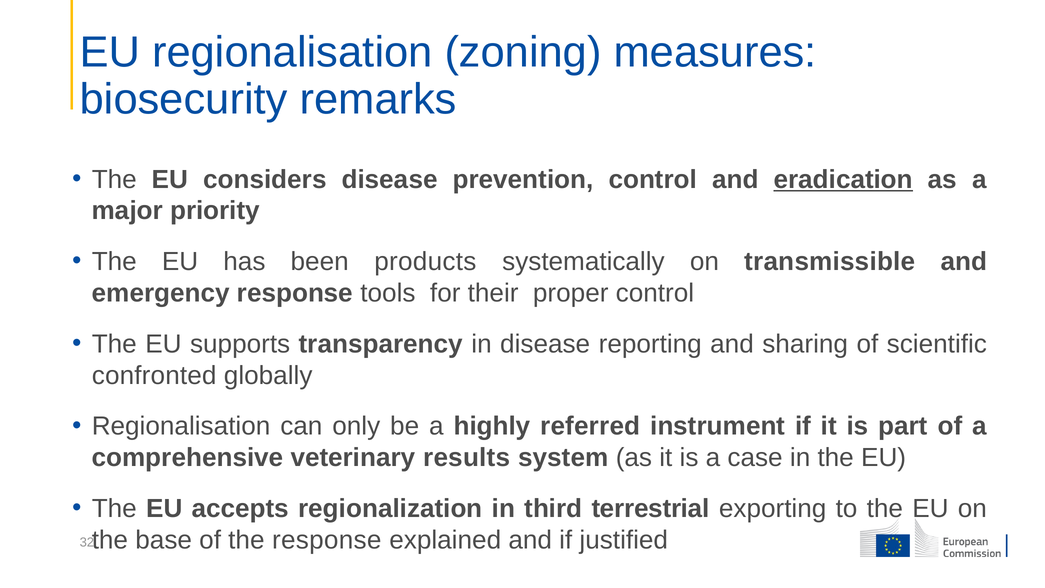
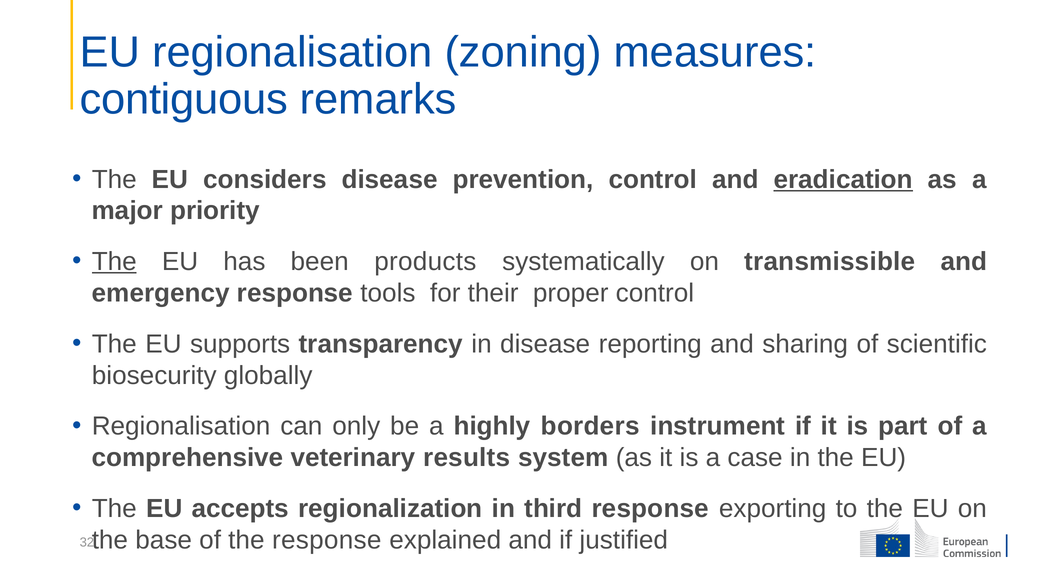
biosecurity: biosecurity -> contiguous
The at (114, 262) underline: none -> present
confronted: confronted -> biosecurity
referred: referred -> borders
third terrestrial: terrestrial -> response
